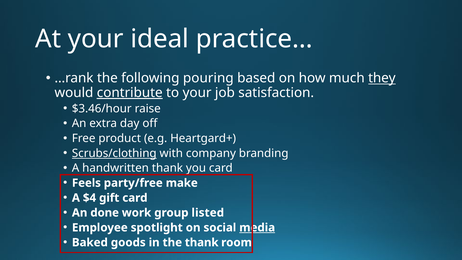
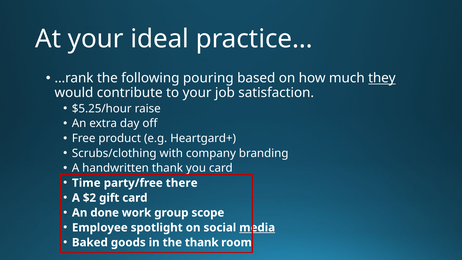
contribute underline: present -> none
$3.46/hour: $3.46/hour -> $5.25/hour
Scrubs/clothing underline: present -> none
Feels: Feels -> Time
make: make -> there
$4: $4 -> $2
listed: listed -> scope
